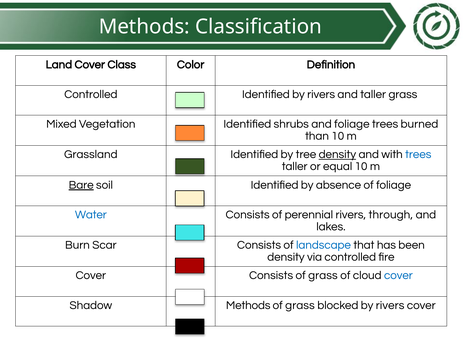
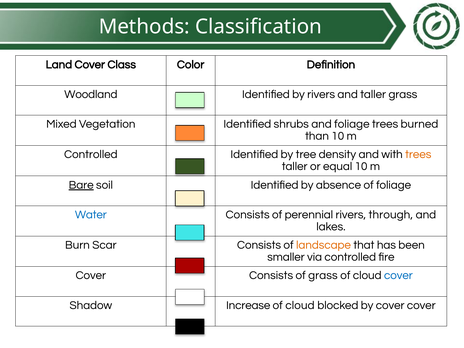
Controlled at (91, 94): Controlled -> Woodland
Grassland at (91, 154): Grassland -> Controlled
density at (337, 154) underline: present -> none
trees at (418, 154) colour: blue -> orange
landscape colour: blue -> orange
density at (286, 257): density -> smaller
Shadow Methods: Methods -> Increase
grass at (300, 305): grass -> cloud
blocked by rivers: rivers -> cover
